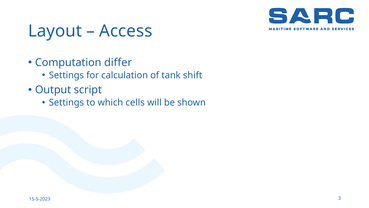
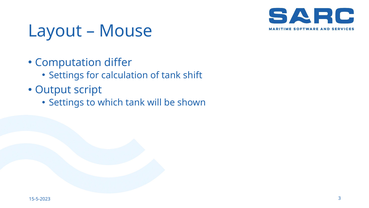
Access: Access -> Mouse
which cells: cells -> tank
